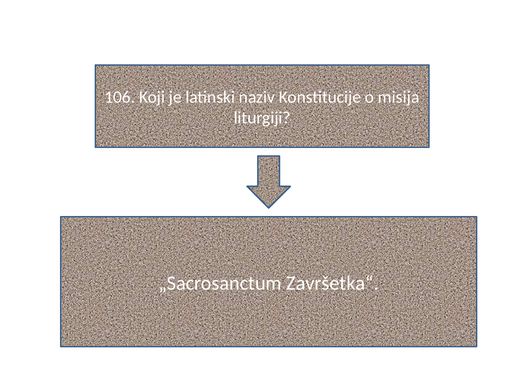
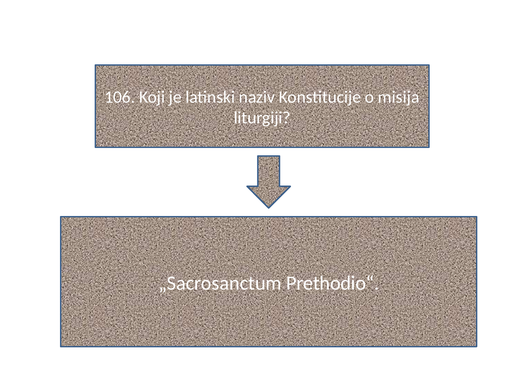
Završetka“: Završetka“ -> Prethodio“
